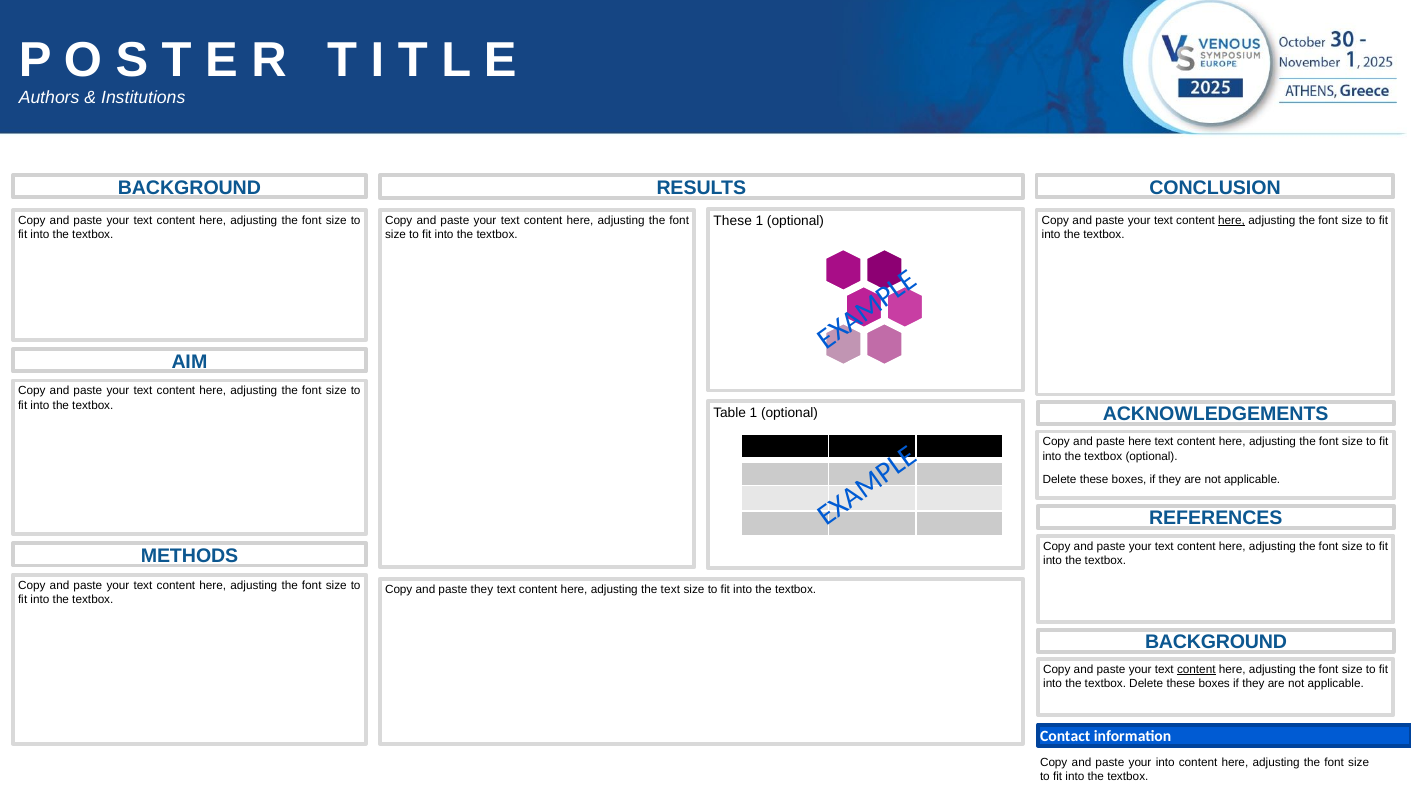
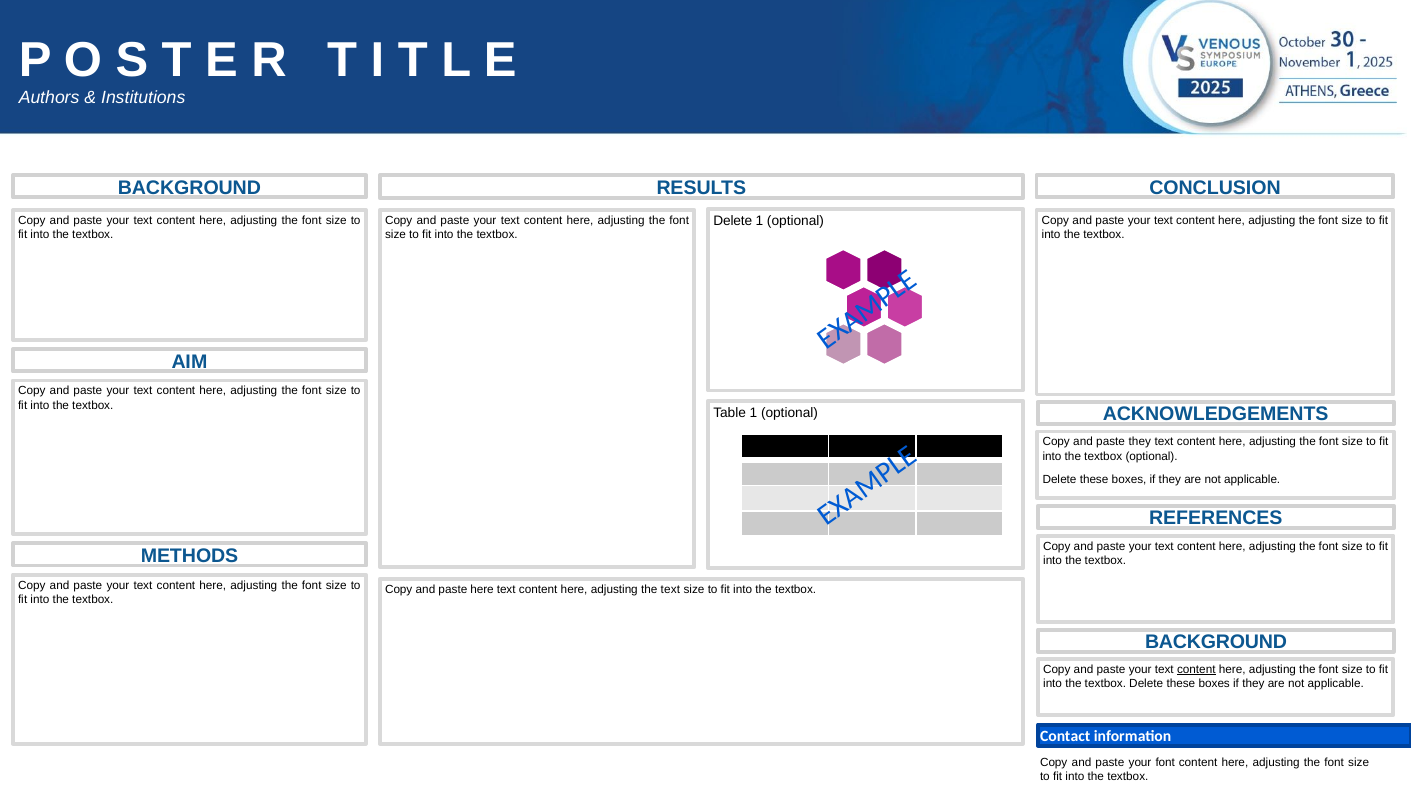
These at (733, 220): These -> Delete
here at (1232, 220) underline: present -> none
paste here: here -> they
paste they: they -> here
your into: into -> font
